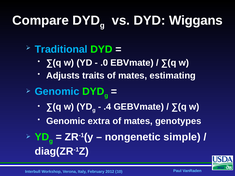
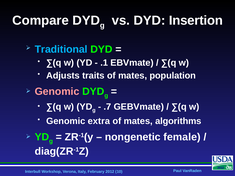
Wiggans: Wiggans -> Insertion
.0: .0 -> .1
estimating: estimating -> population
Genomic at (57, 92) colour: light blue -> pink
.4: .4 -> .7
genotypes: genotypes -> algorithms
simple: simple -> female
